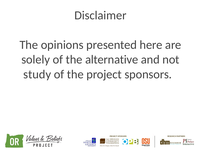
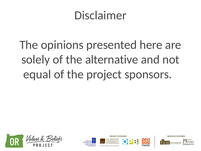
study: study -> equal
